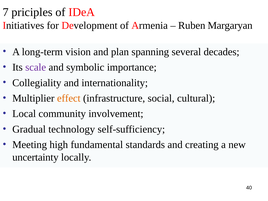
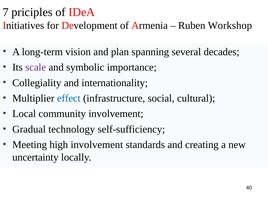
Margaryan: Margaryan -> Workshop
effect colour: orange -> blue
high fundamental: fundamental -> involvement
